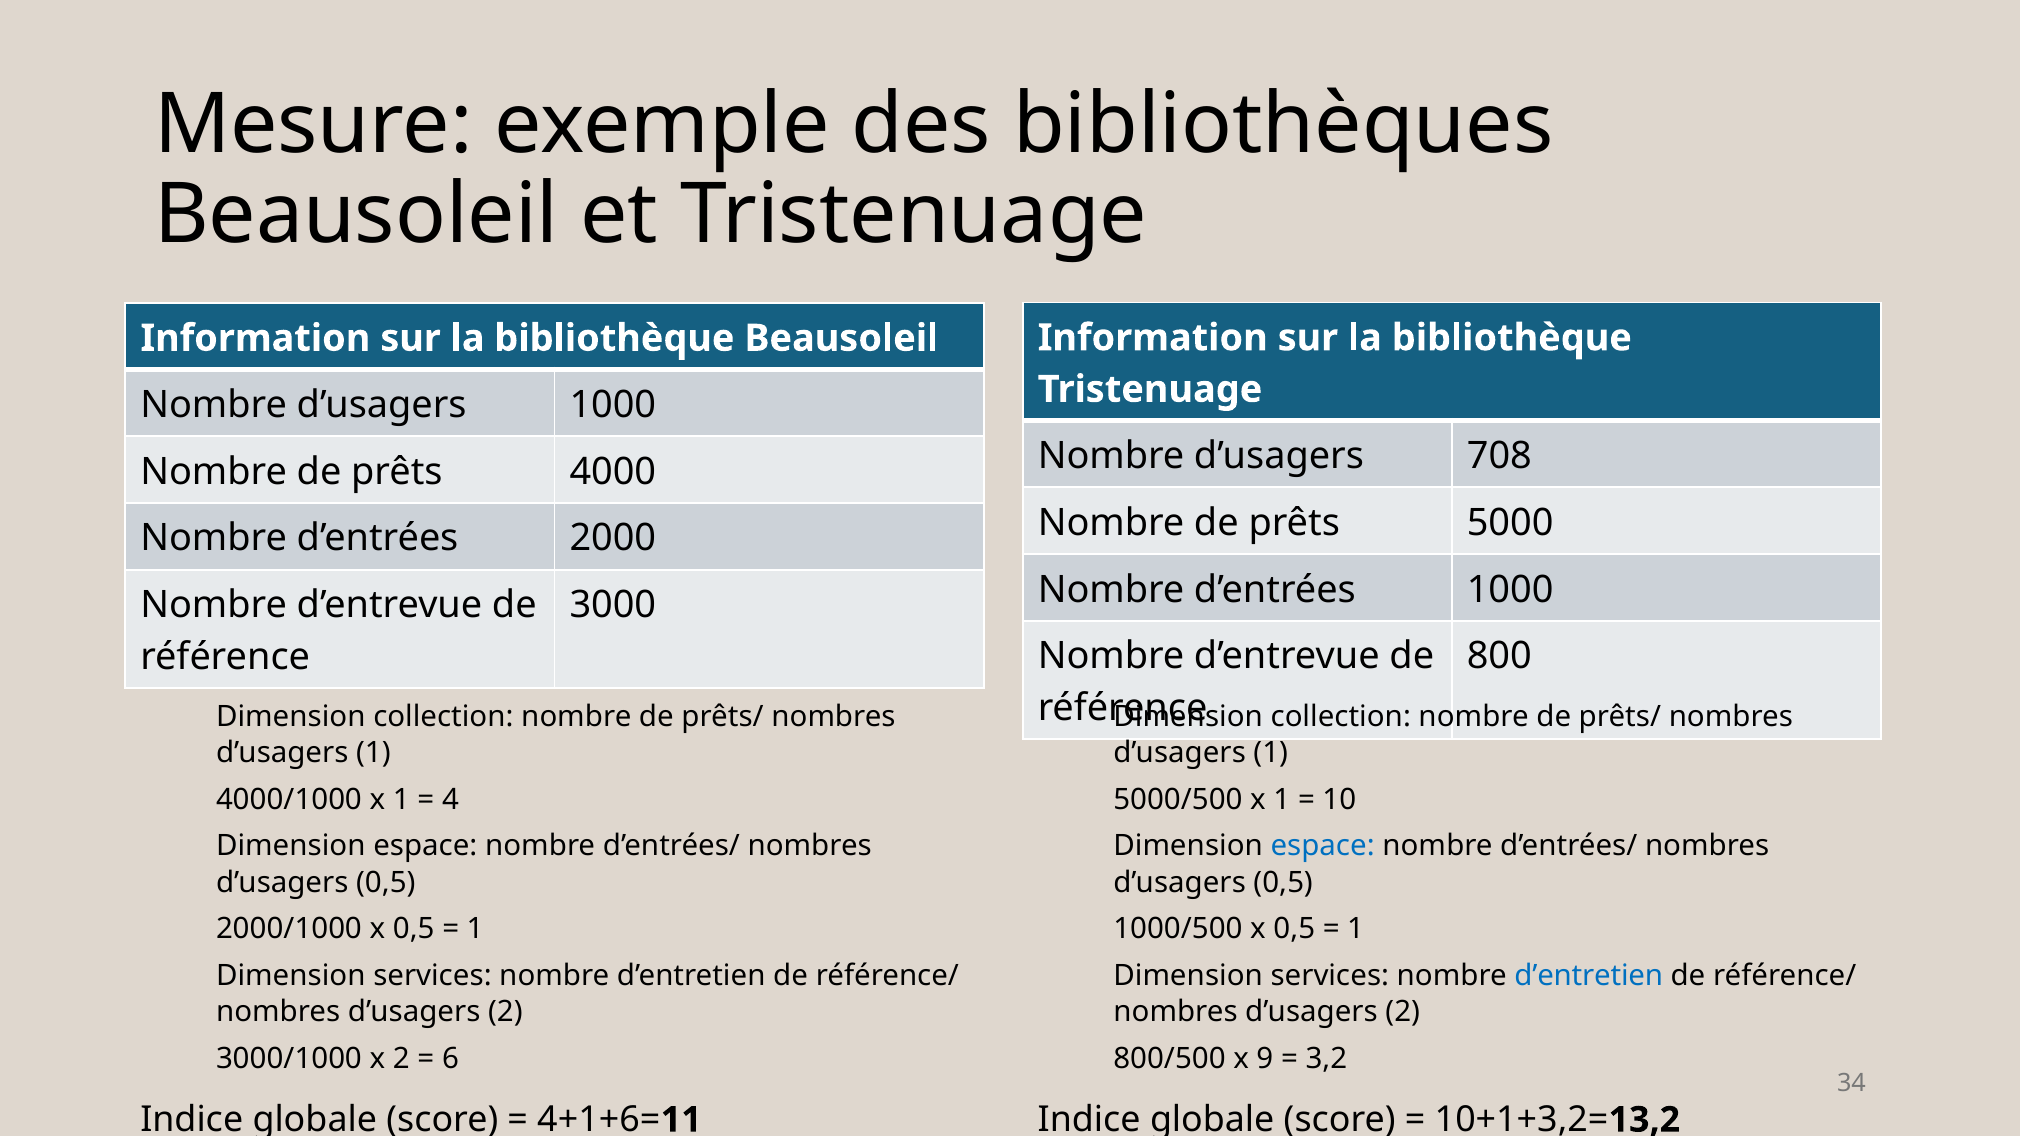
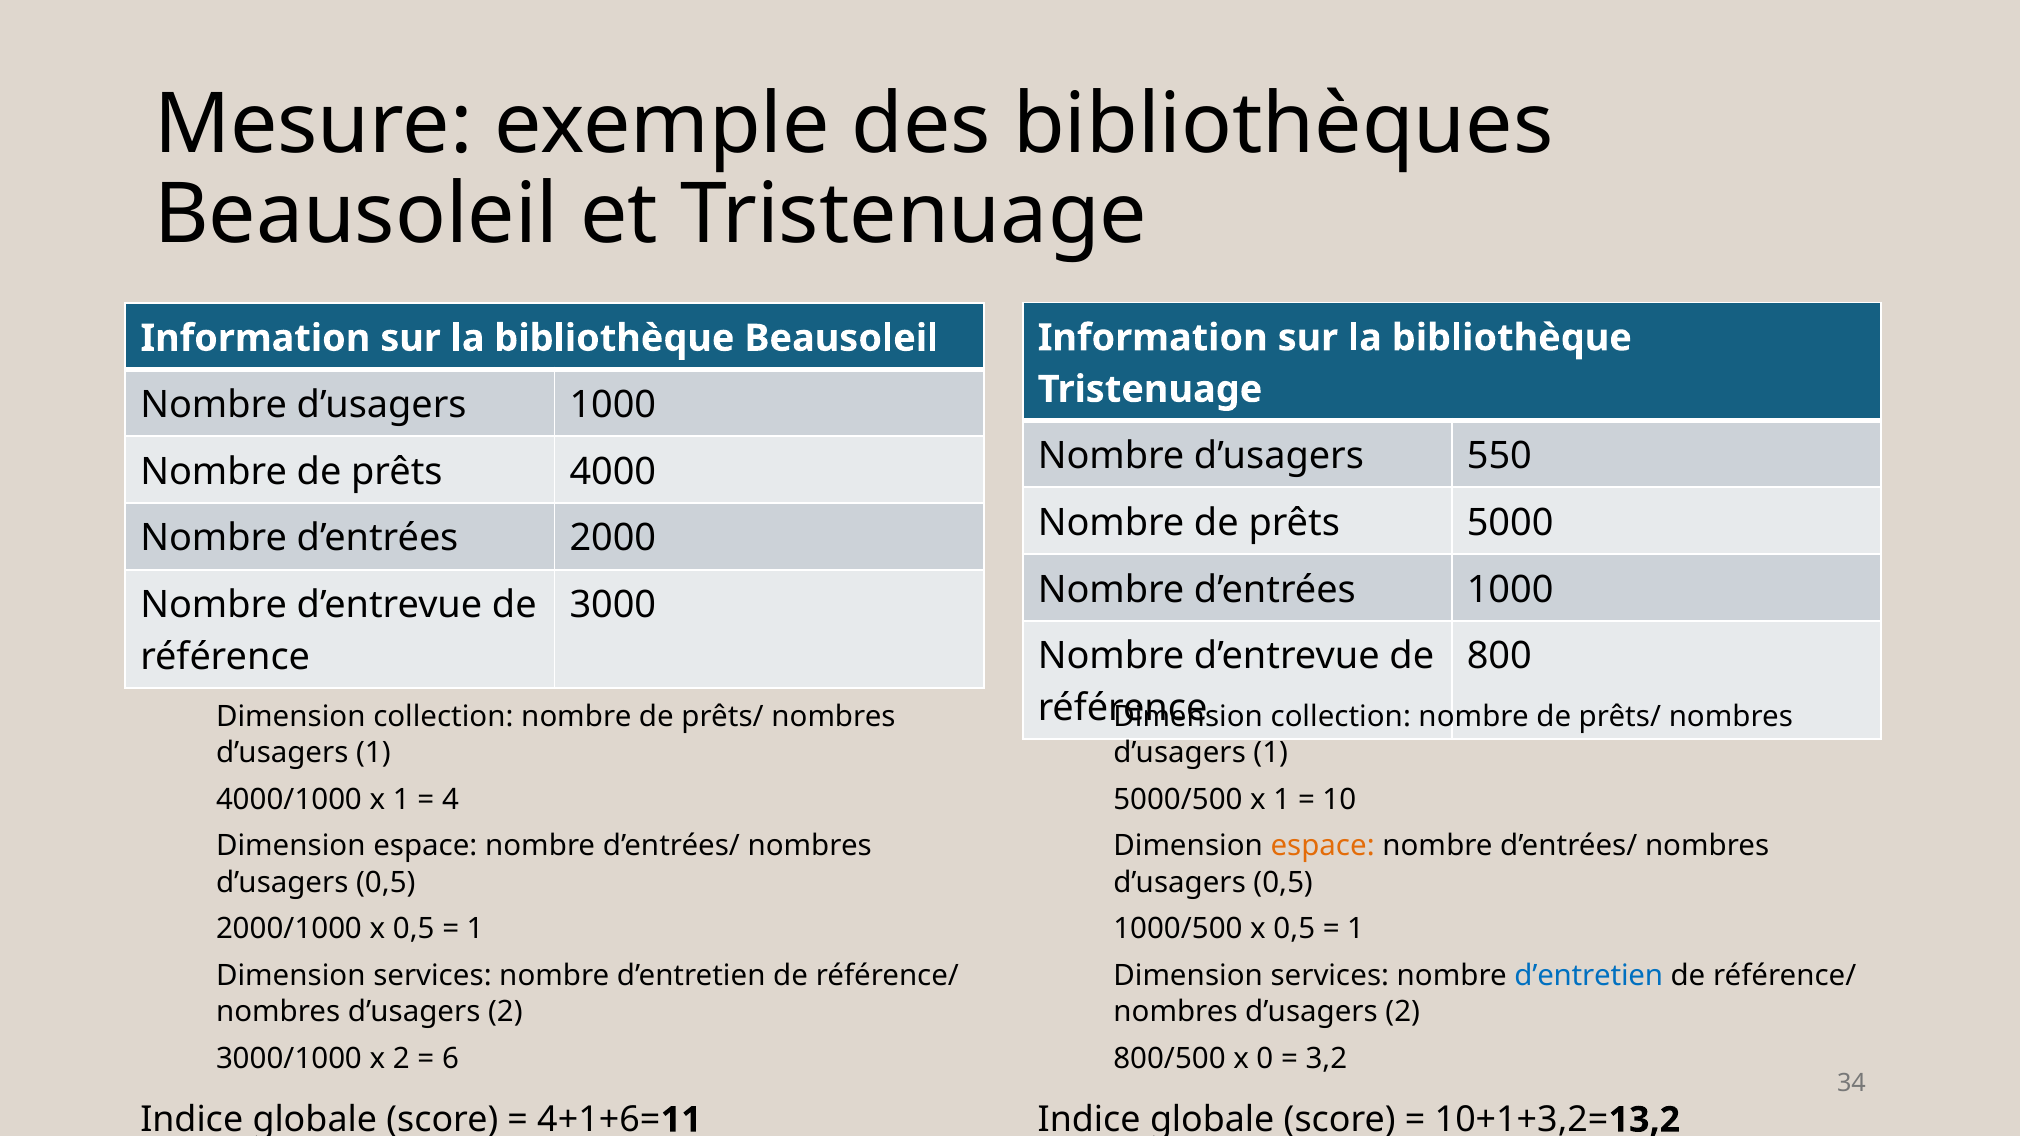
708: 708 -> 550
espace at (1323, 846) colour: blue -> orange
9: 9 -> 0
